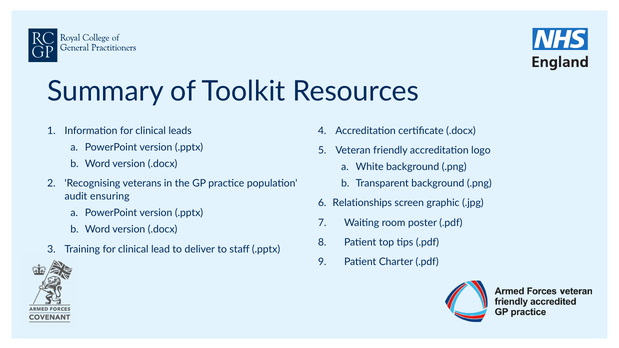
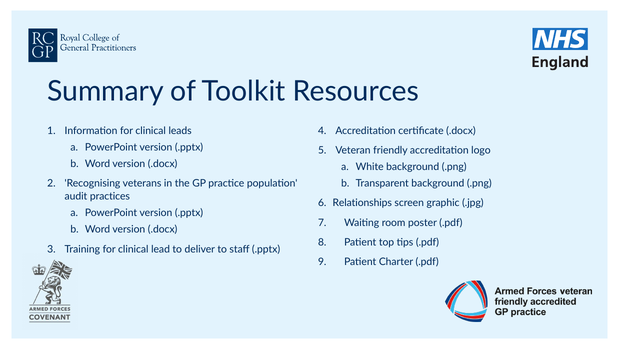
ensuring: ensuring -> practices
